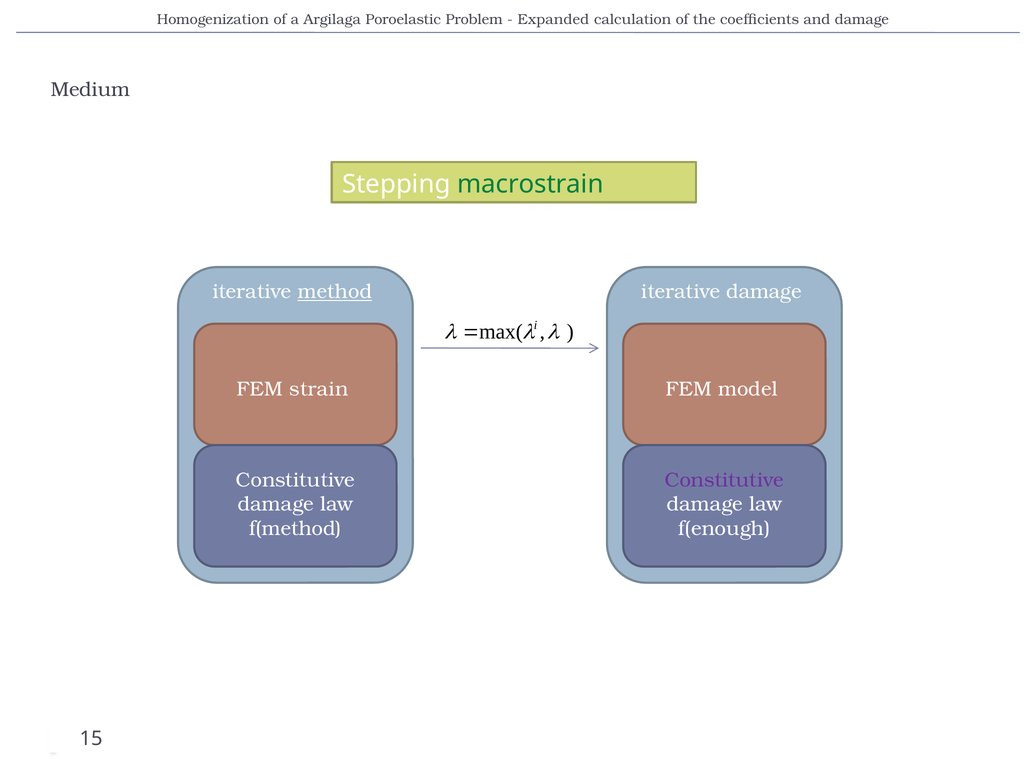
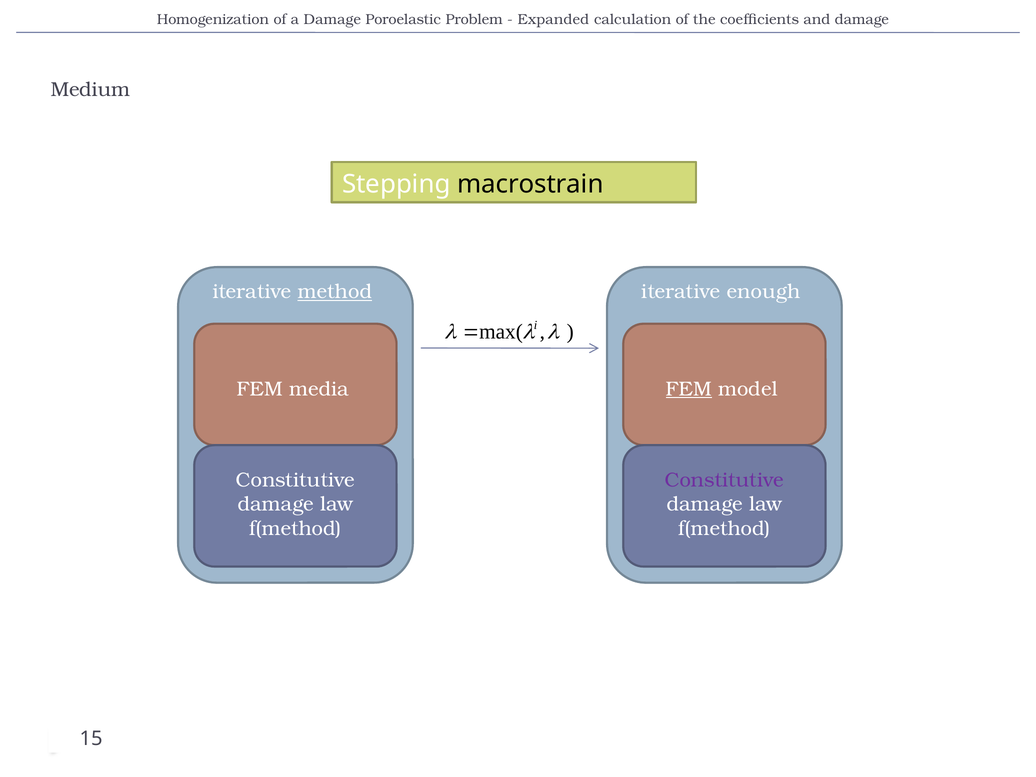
a Argilaga: Argilaga -> Damage
macrostrain colour: green -> black
iterative damage: damage -> enough
strain: strain -> media
FEM at (689, 389) underline: none -> present
f(enough at (724, 528): f(enough -> f(method
